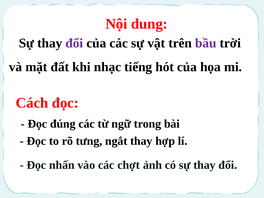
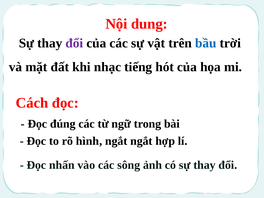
bầu colour: purple -> blue
tưng: tưng -> hình
ngắt thay: thay -> ngắt
chợt: chợt -> sông
